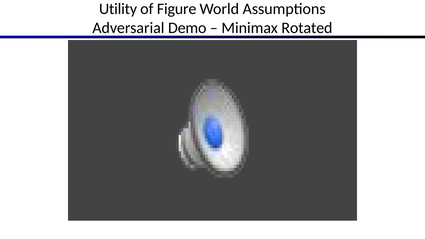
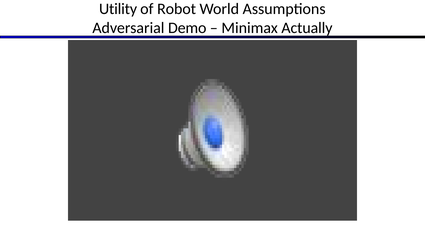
Figure: Figure -> Robot
Rotated: Rotated -> Actually
